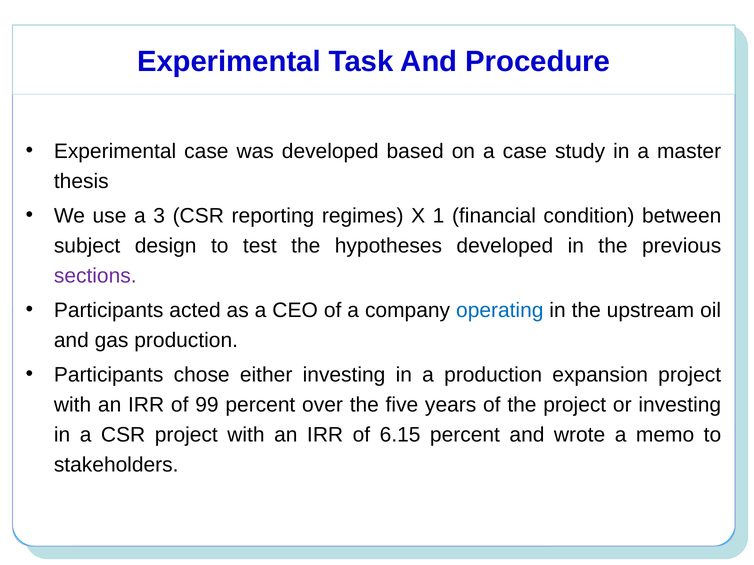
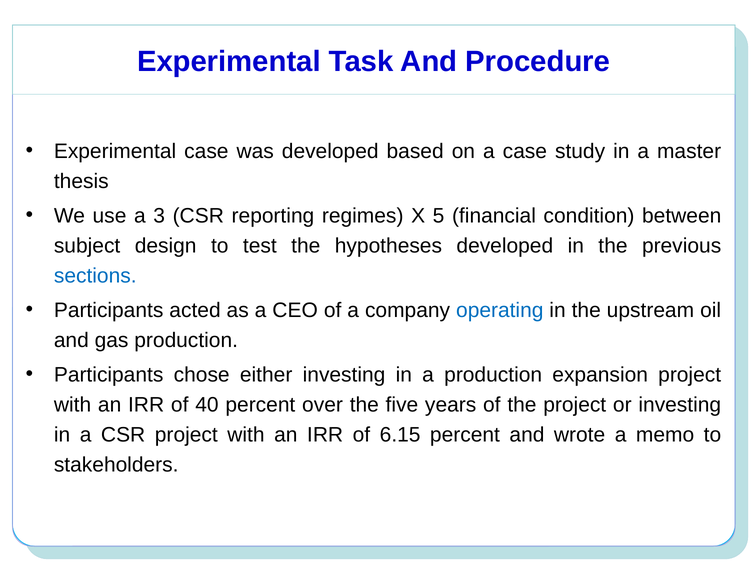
1: 1 -> 5
sections colour: purple -> blue
99: 99 -> 40
